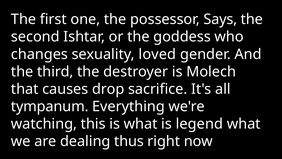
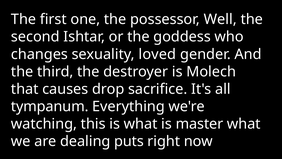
Says: Says -> Well
legend: legend -> master
thus: thus -> puts
